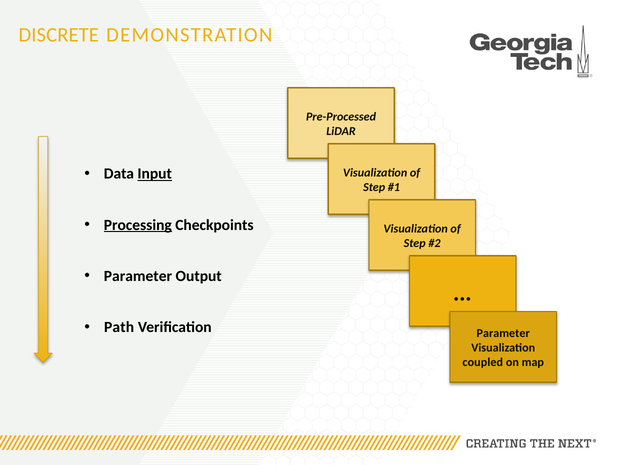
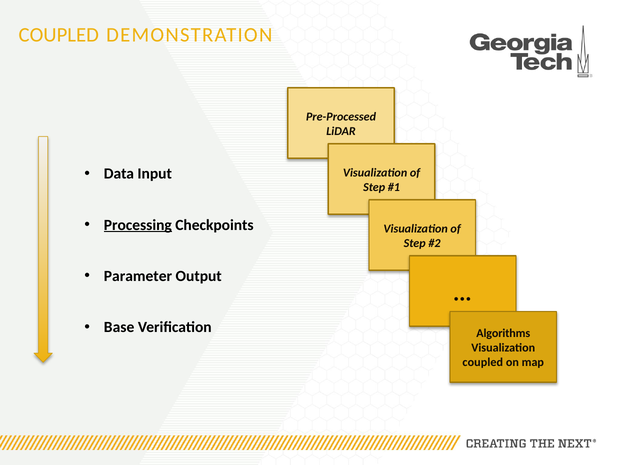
DISCRETE at (59, 35): DISCRETE -> COUPLED
Input underline: present -> none
Path: Path -> Base
Parameter at (503, 333): Parameter -> Algorithms
